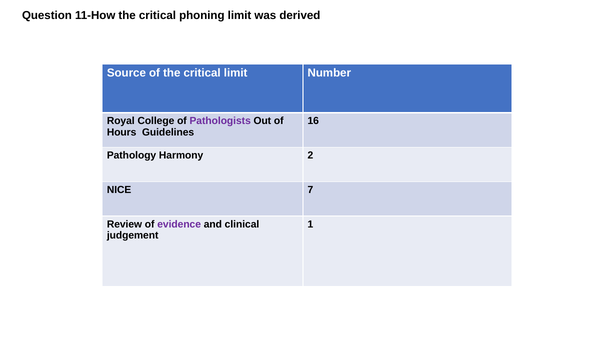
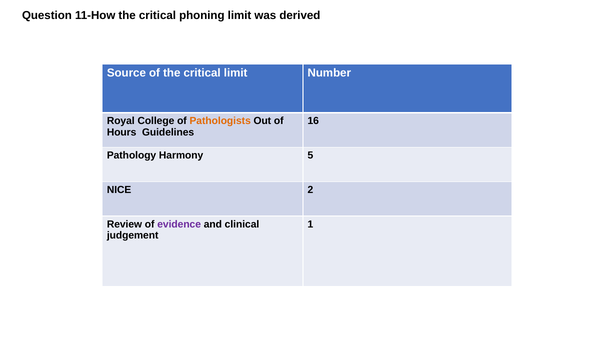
Pathologists colour: purple -> orange
2: 2 -> 5
7: 7 -> 2
